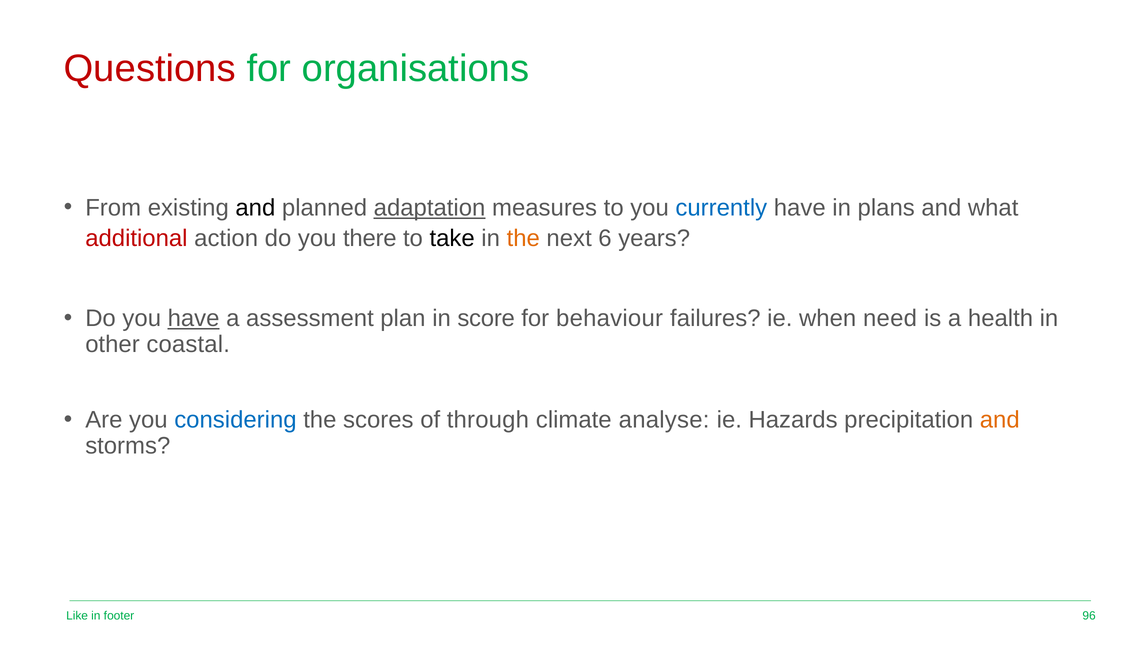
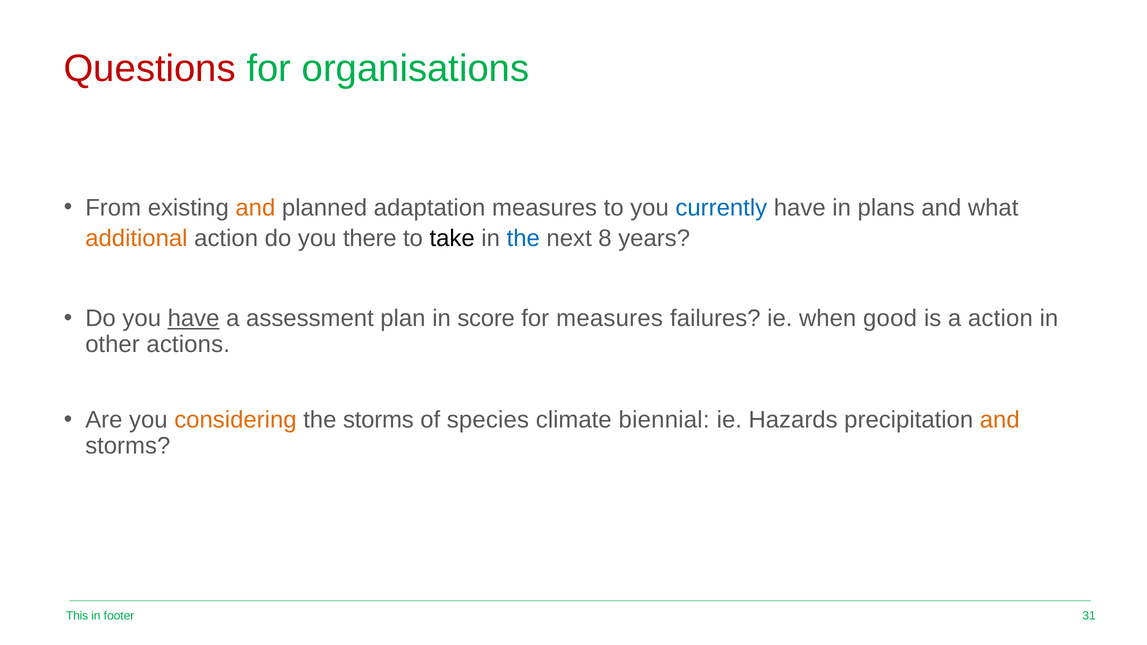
and at (255, 208) colour: black -> orange
adaptation underline: present -> none
additional colour: red -> orange
the at (523, 239) colour: orange -> blue
6: 6 -> 8
for behaviour: behaviour -> measures
need: need -> good
a health: health -> action
coastal: coastal -> actions
considering colour: blue -> orange
the scores: scores -> storms
through: through -> species
analyse: analyse -> biennial
Like: Like -> This
96: 96 -> 31
